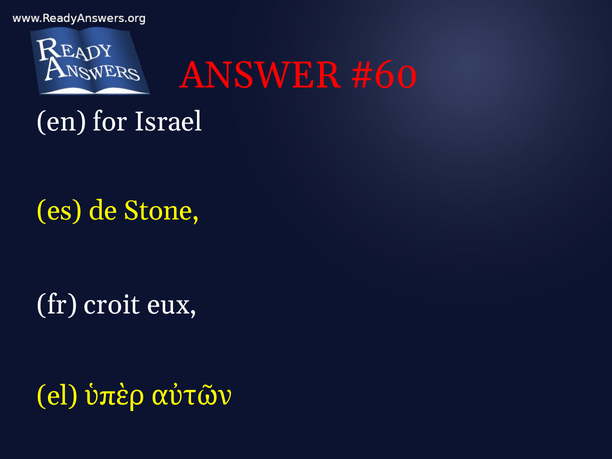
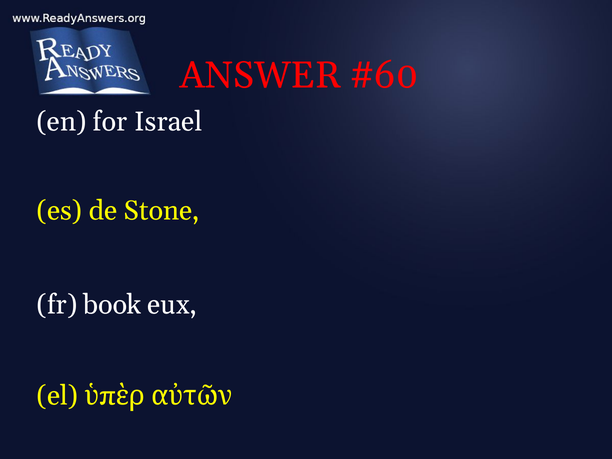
croit: croit -> book
